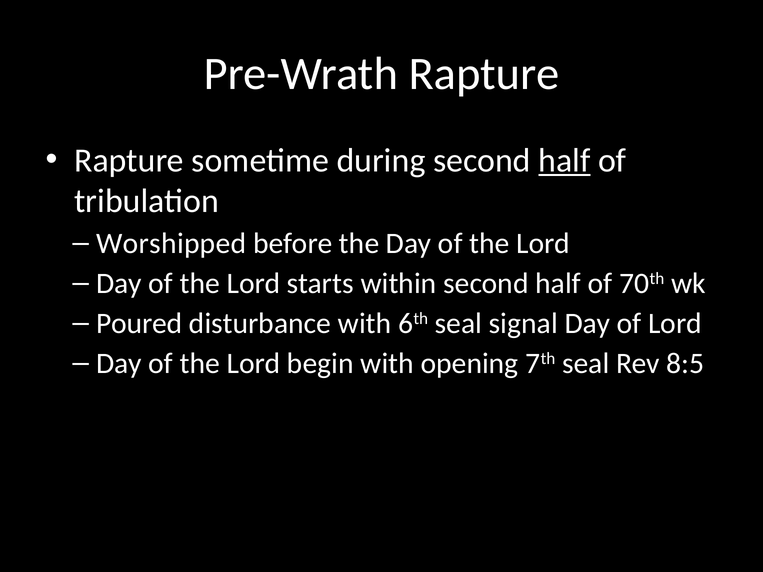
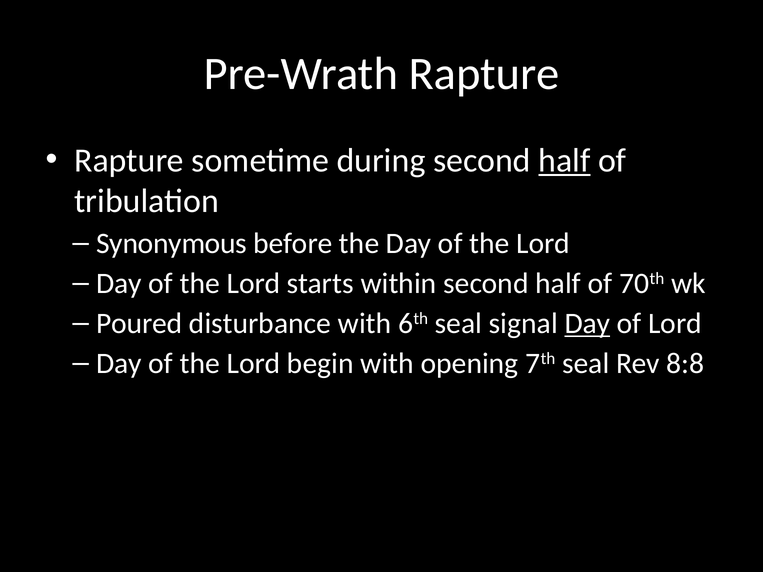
Worshipped: Worshipped -> Synonymous
Day at (587, 324) underline: none -> present
8:5: 8:5 -> 8:8
